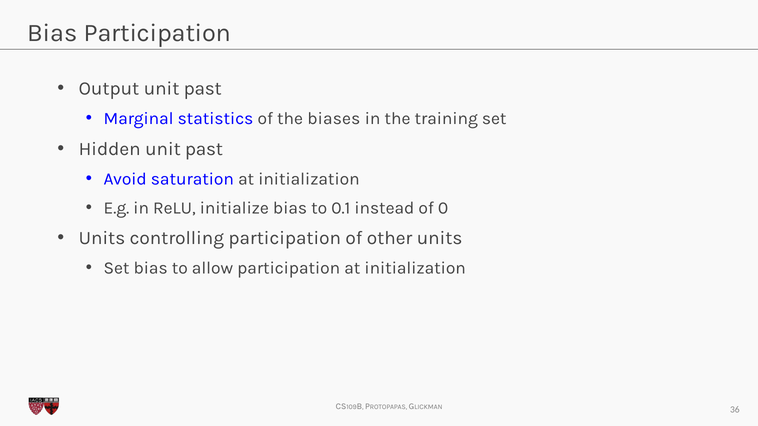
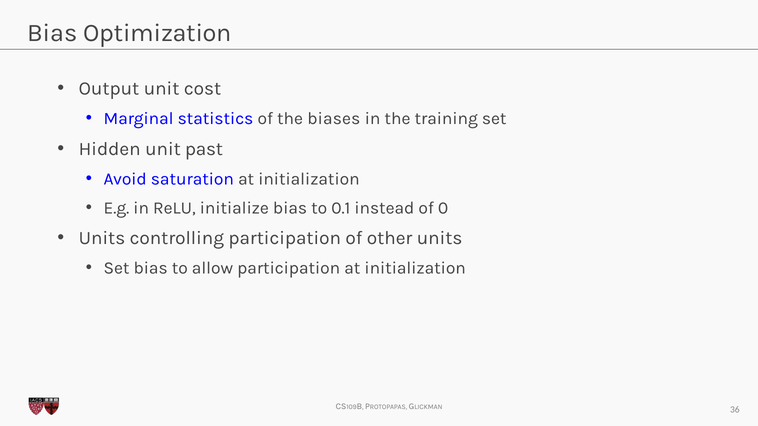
Bias Participation: Participation -> Optimization
Output unit past: past -> cost
